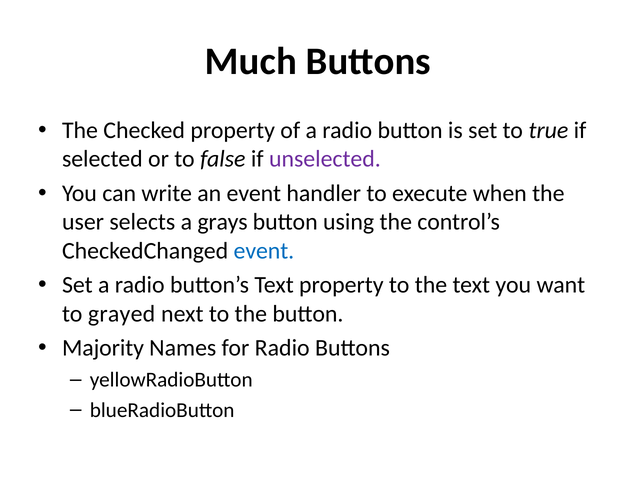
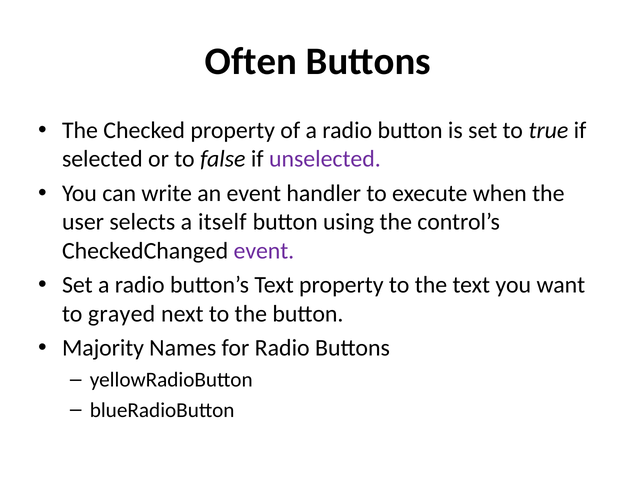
Much: Much -> Often
grays: grays -> itself
event at (264, 251) colour: blue -> purple
